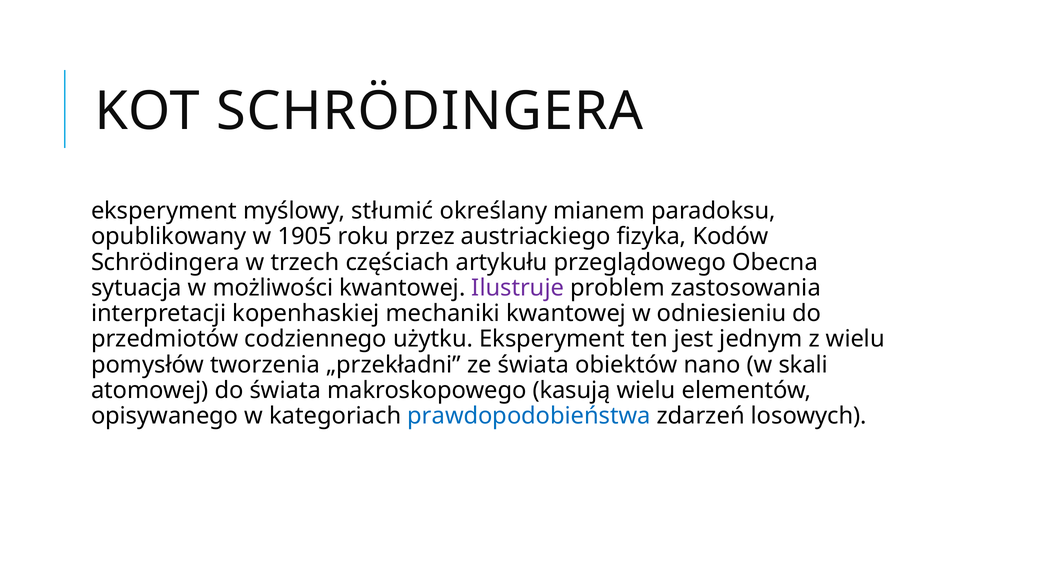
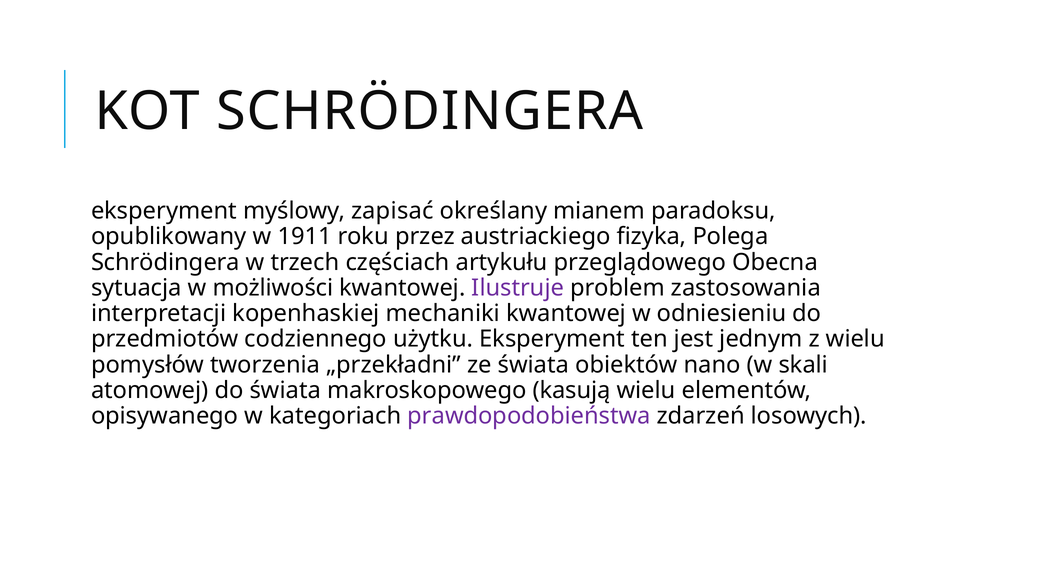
stłumić: stłumić -> zapisać
1905: 1905 -> 1911
Kodów: Kodów -> Polega
prawdopodobieństwa colour: blue -> purple
